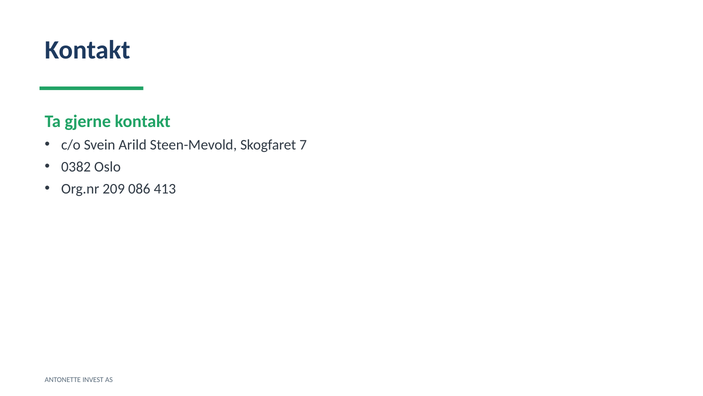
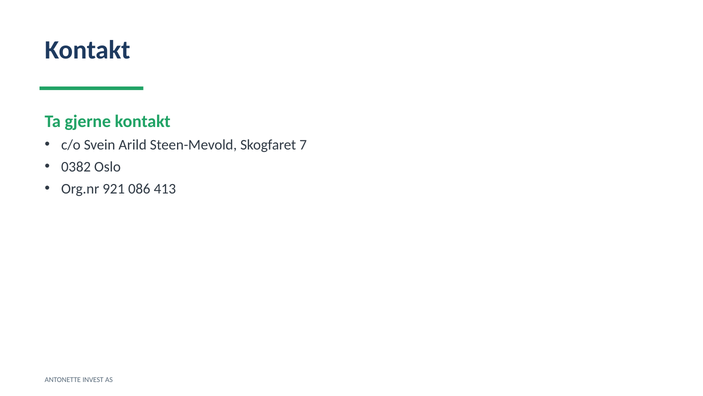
209: 209 -> 921
